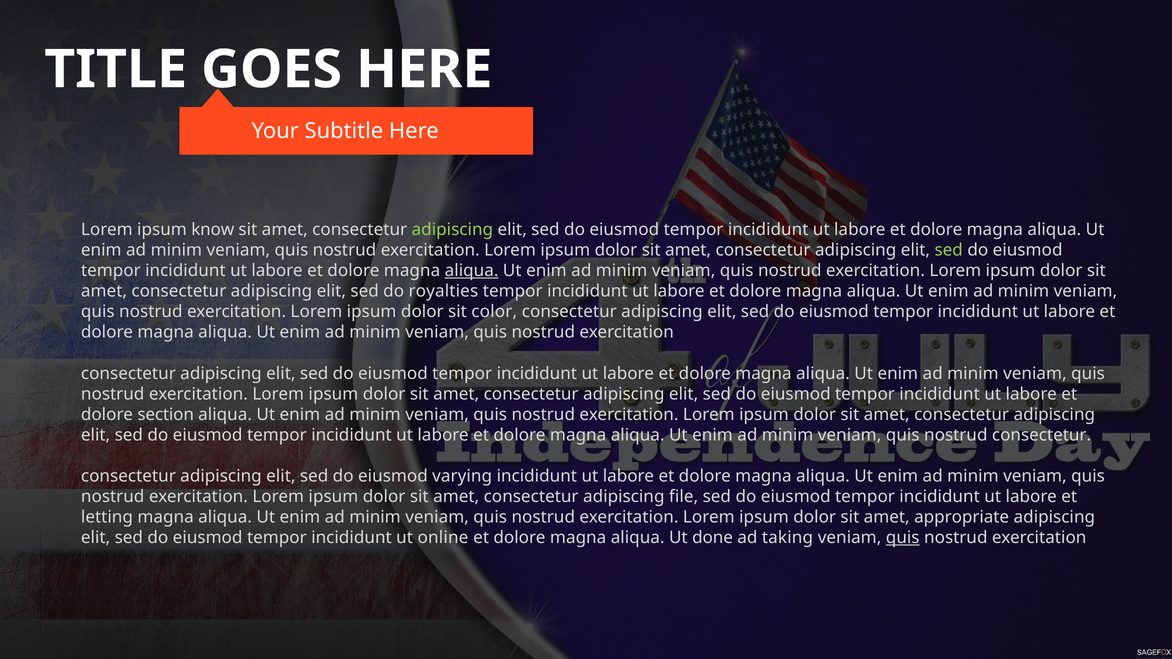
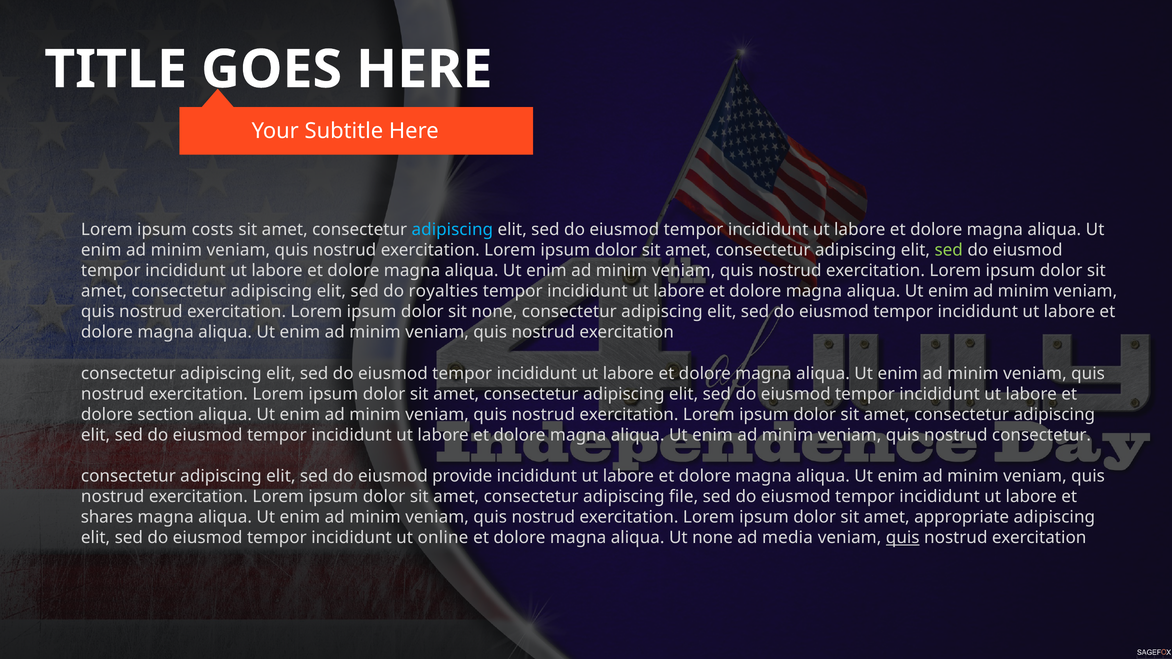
know: know -> costs
adipiscing at (452, 230) colour: light green -> light blue
aliqua at (472, 271) underline: present -> none
sit color: color -> none
varying: varying -> provide
letting: letting -> shares
Ut done: done -> none
taking: taking -> media
